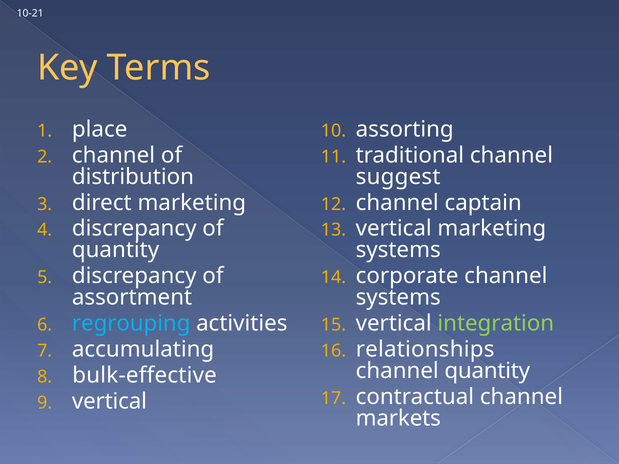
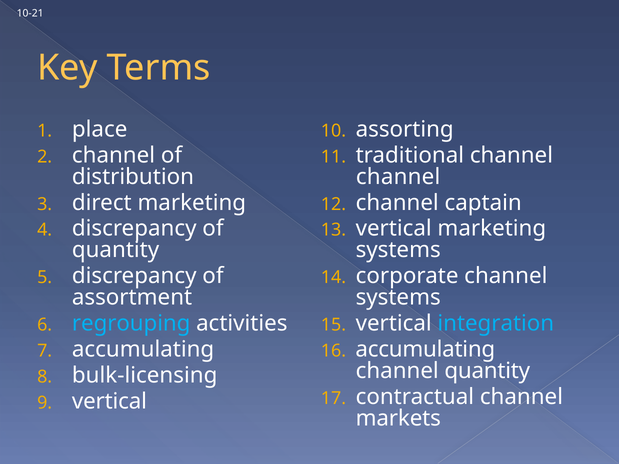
suggest at (398, 177): suggest -> channel
integration colour: light green -> light blue
relationships at (425, 350): relationships -> accumulating
bulk-effective: bulk-effective -> bulk-licensing
